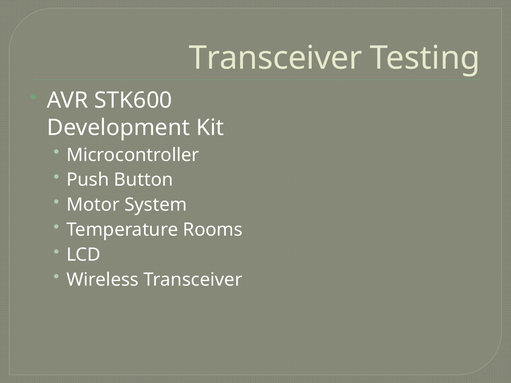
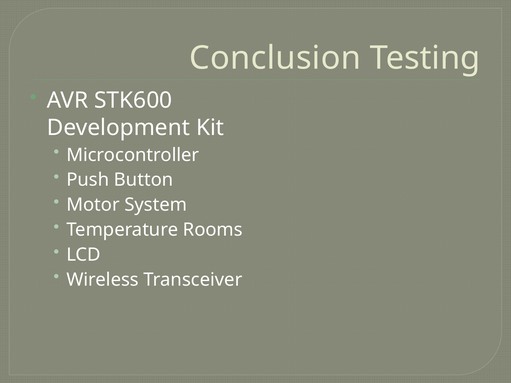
Transceiver at (275, 58): Transceiver -> Conclusion
